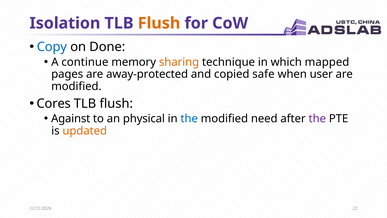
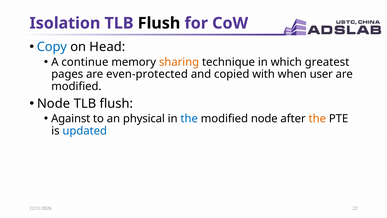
Flush at (159, 23) colour: orange -> black
Done: Done -> Head
mapped: mapped -> greatest
away-protected: away-protected -> even-protected
safe: safe -> with
Cores at (54, 103): Cores -> Node
modified need: need -> node
the at (317, 119) colour: purple -> orange
updated colour: orange -> blue
